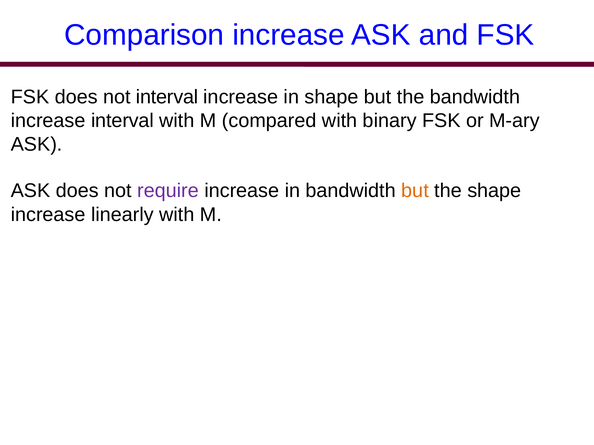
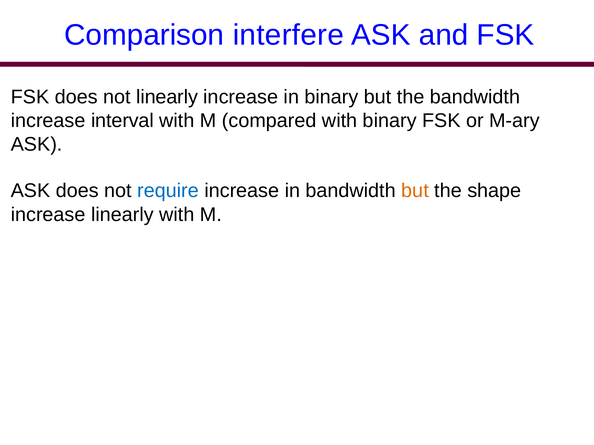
Comparison increase: increase -> interfere
not interval: interval -> linearly
in shape: shape -> binary
require colour: purple -> blue
